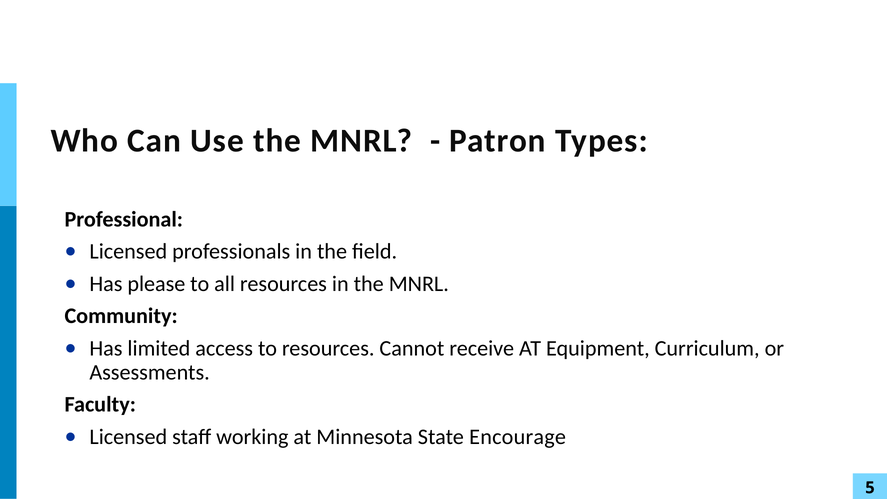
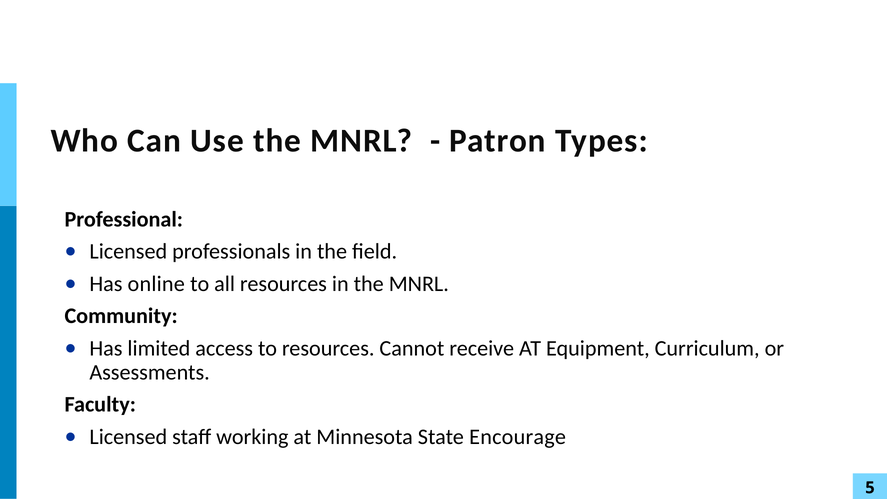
please: please -> online
